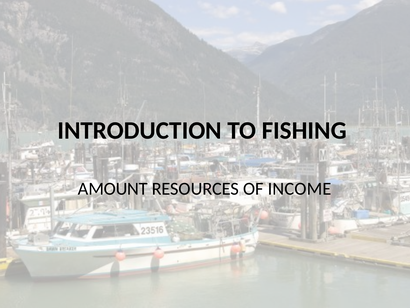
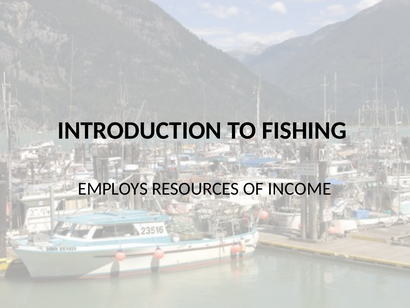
AMOUNT: AMOUNT -> EMPLOYS
